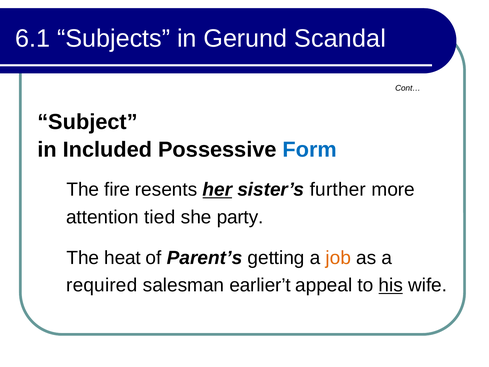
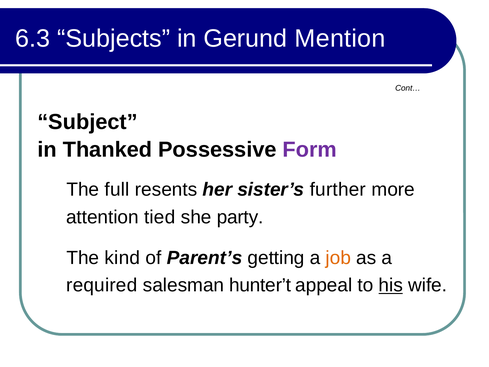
6.1: 6.1 -> 6.3
Scandal: Scandal -> Mention
Included: Included -> Thanked
Form colour: blue -> purple
fire: fire -> full
her underline: present -> none
heat: heat -> kind
earlier’t: earlier’t -> hunter’t
